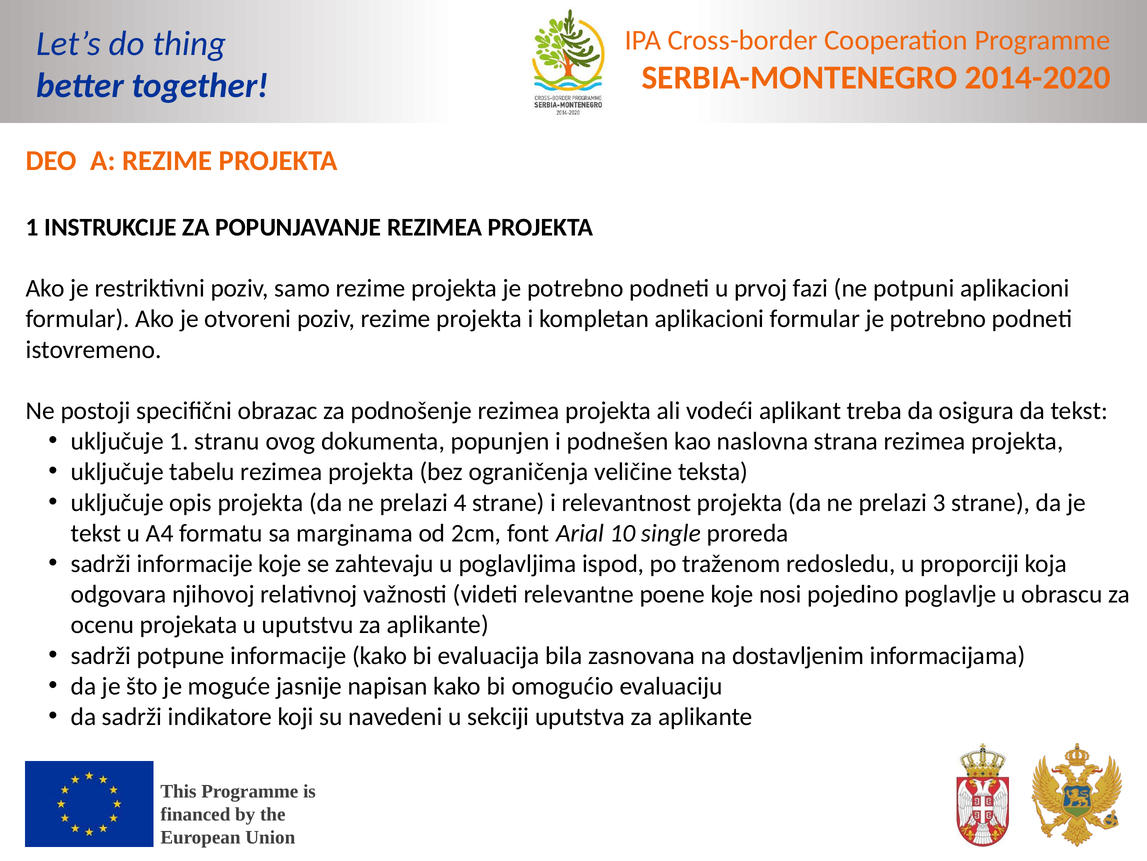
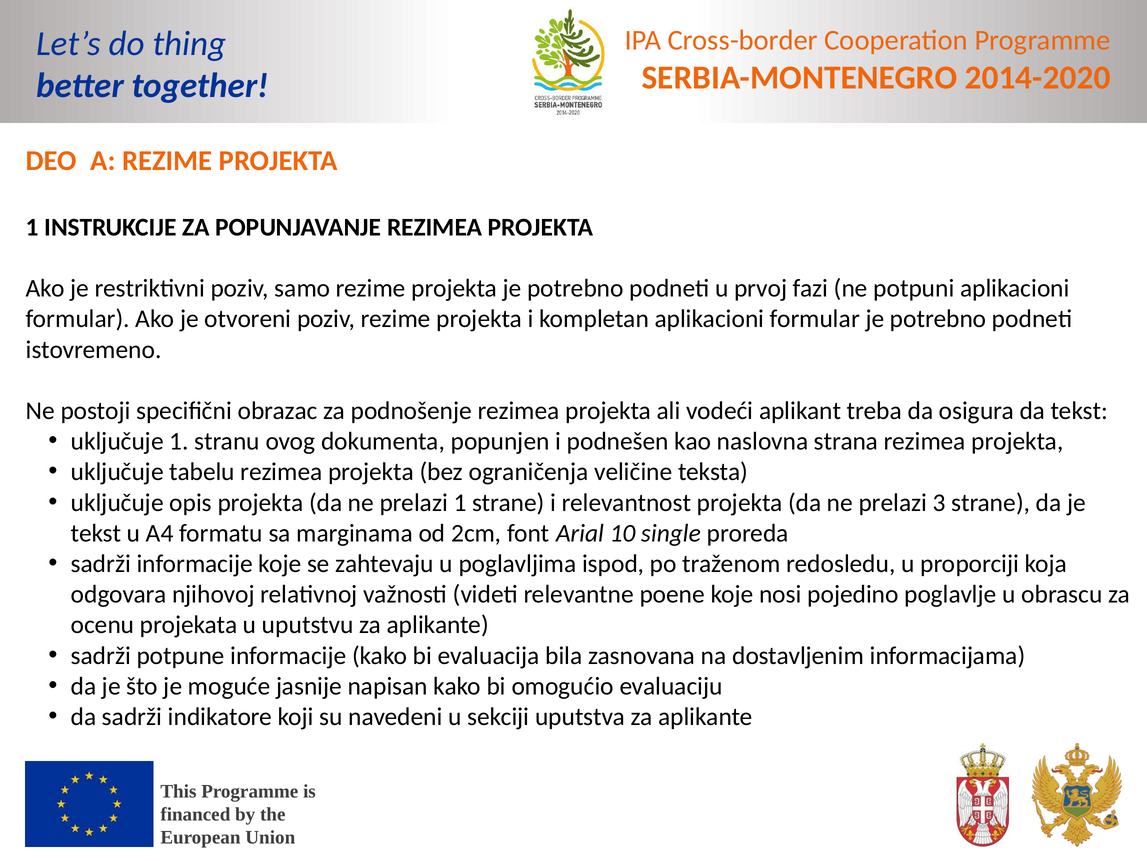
prelazi 4: 4 -> 1
